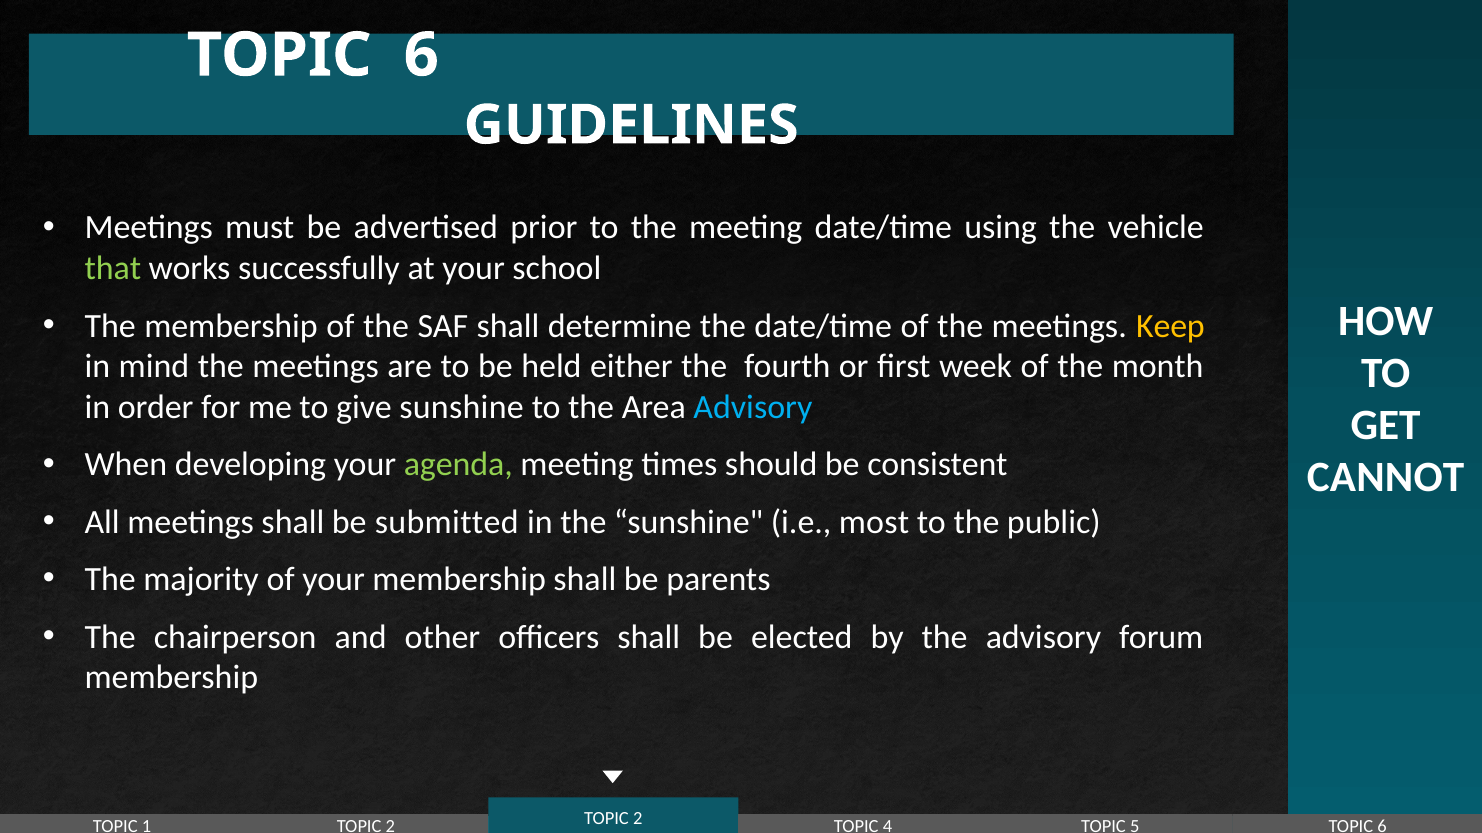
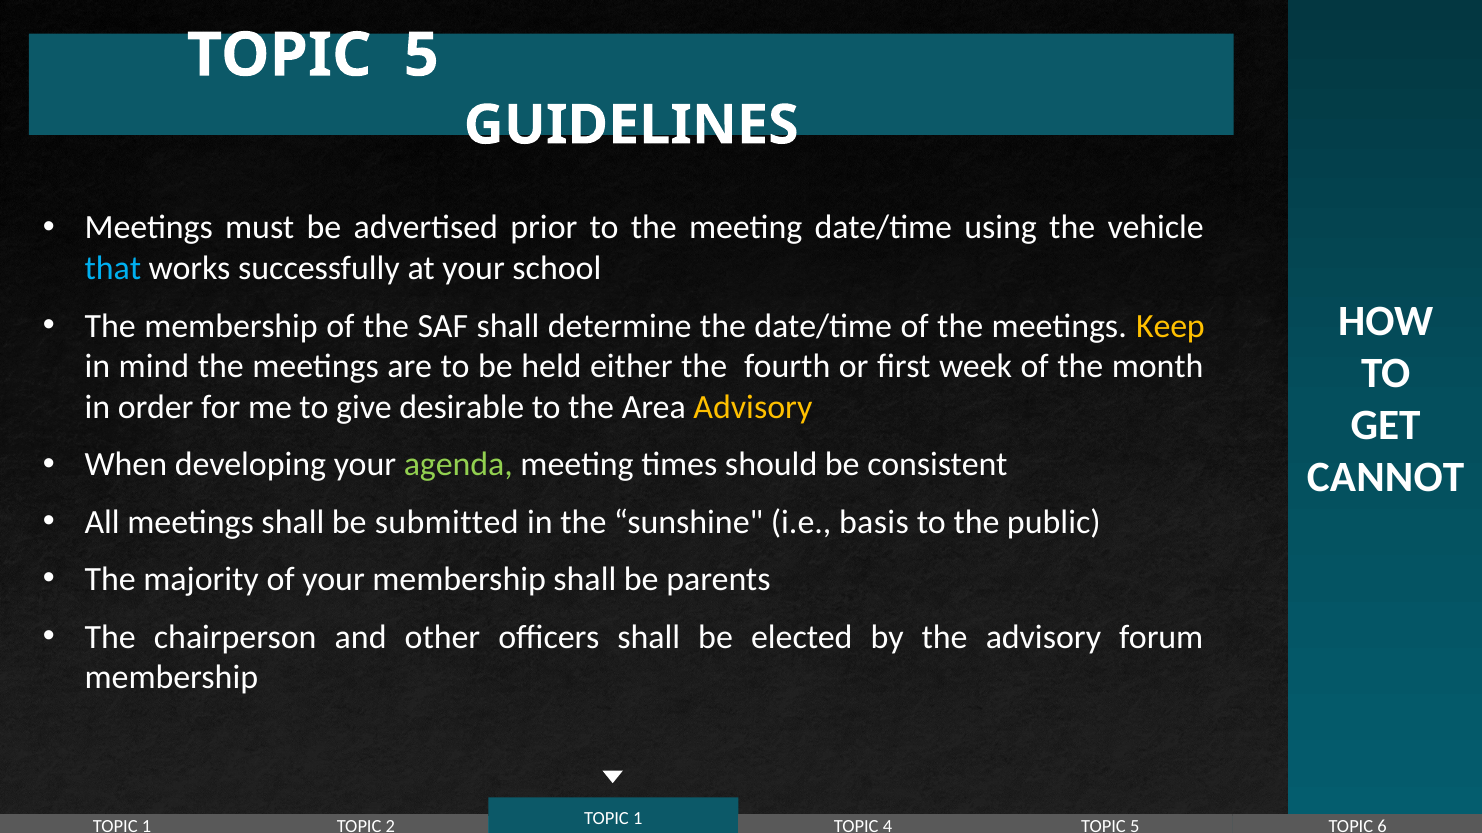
6 at (421, 55): 6 -> 5
that colour: light green -> light blue
give sunshine: sunshine -> desirable
Advisory at (753, 408) colour: light blue -> yellow
most: most -> basis
2 at (638, 819): 2 -> 1
